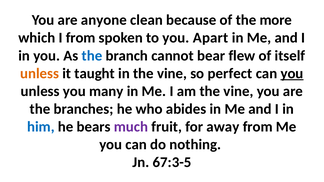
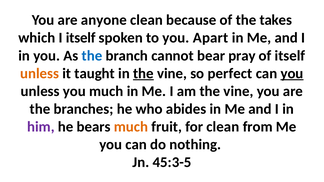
more: more -> takes
I from: from -> itself
flew: flew -> pray
the at (143, 74) underline: none -> present
you many: many -> much
him colour: blue -> purple
much at (131, 127) colour: purple -> orange
for away: away -> clean
67:3-5: 67:3-5 -> 45:3-5
